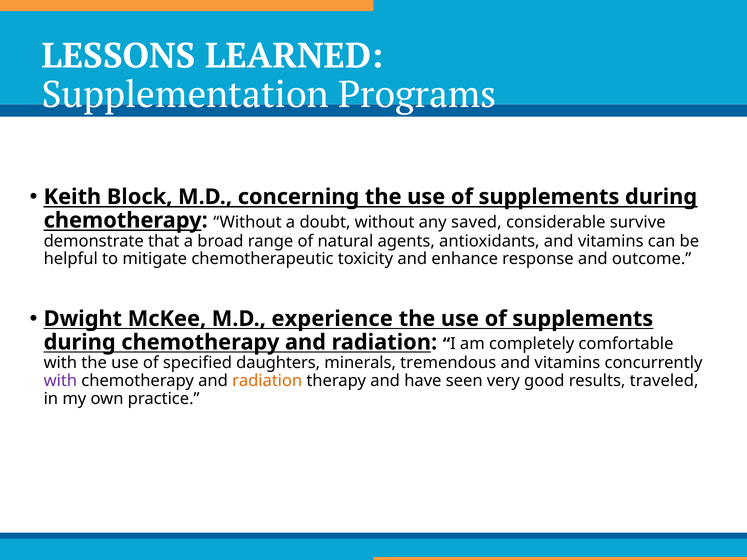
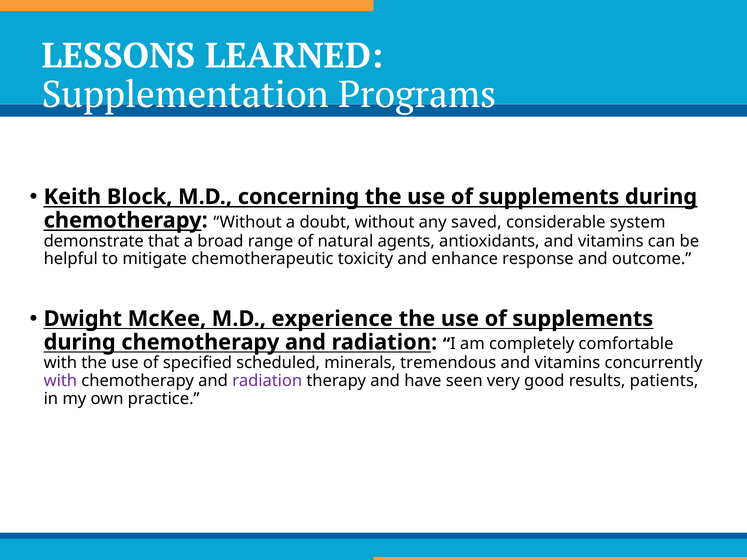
survive: survive -> system
daughters: daughters -> scheduled
radiation at (267, 381) colour: orange -> purple
traveled: traveled -> patients
